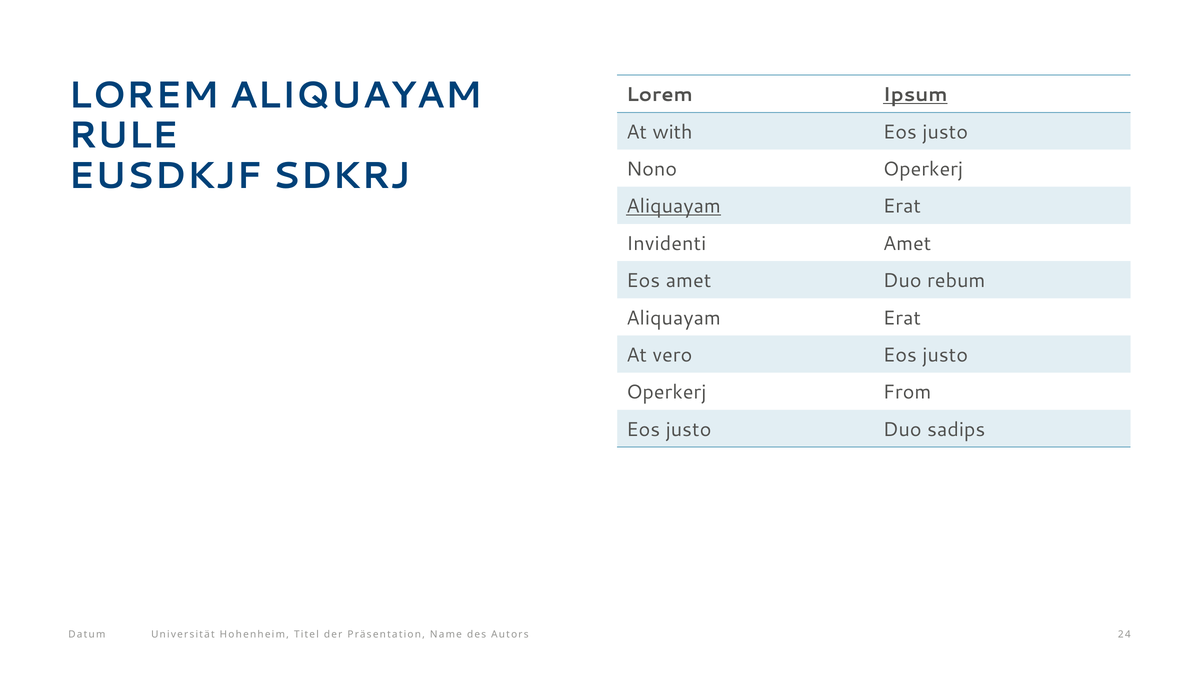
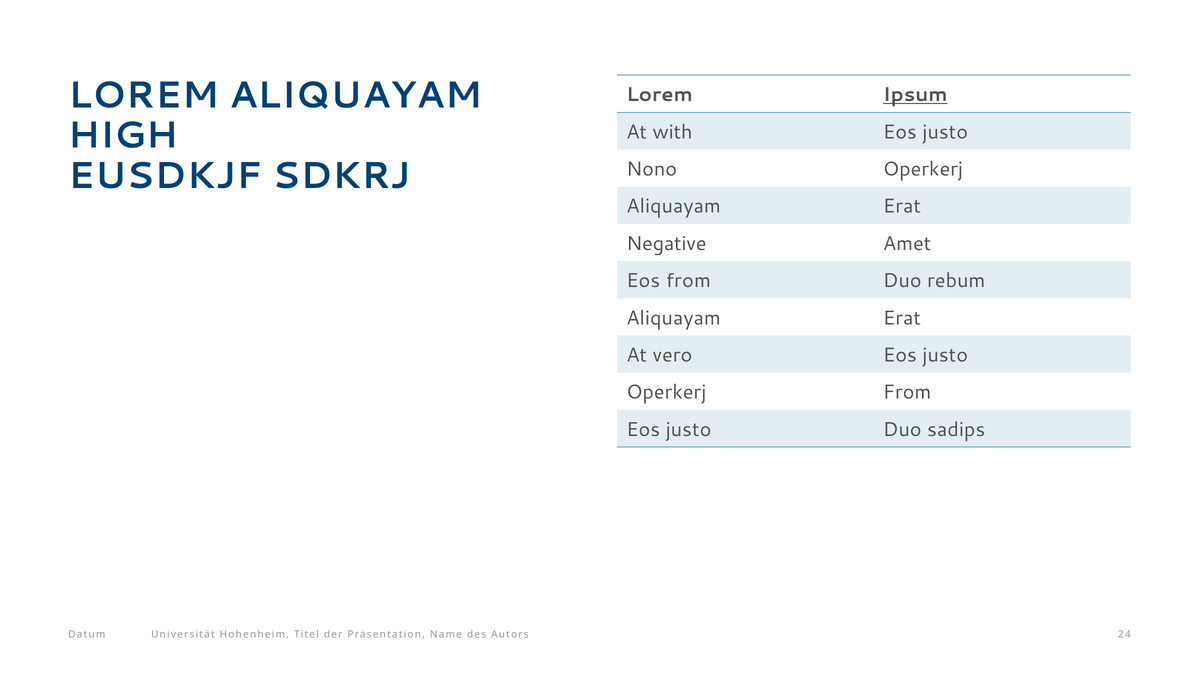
RULE: RULE -> HIGH
Aliquayam at (673, 207) underline: present -> none
Invidenti: Invidenti -> Negative
Eos amet: amet -> from
